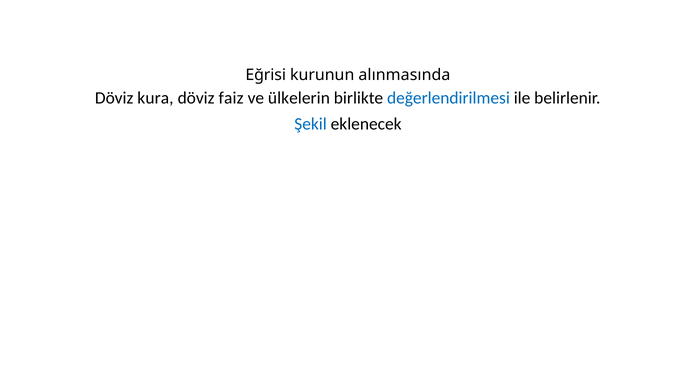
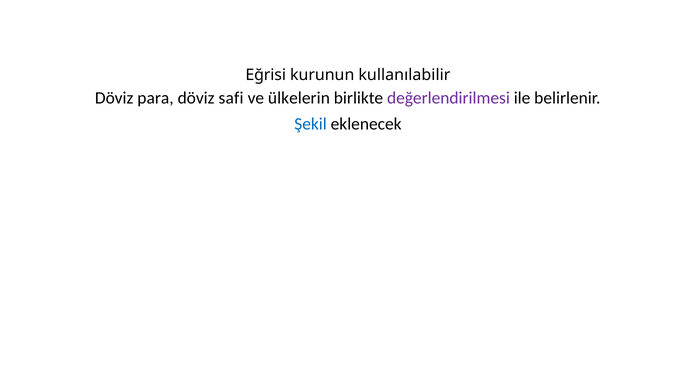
alınmasında: alınmasında -> kullanılabilir
kura: kura -> para
faiz: faiz -> safi
değerlendirilmesi colour: blue -> purple
